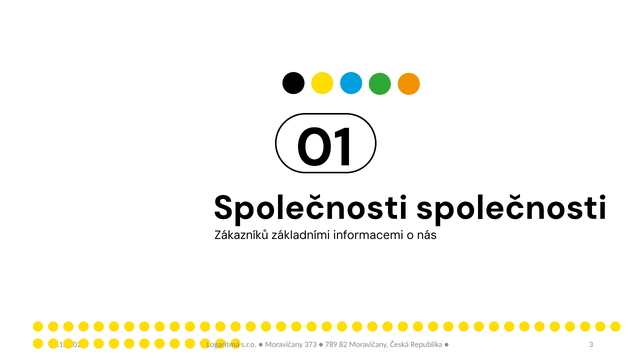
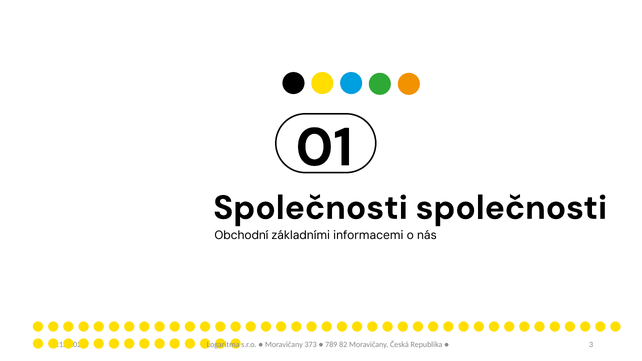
Zákazníků: Zákazníků -> Obchodní
